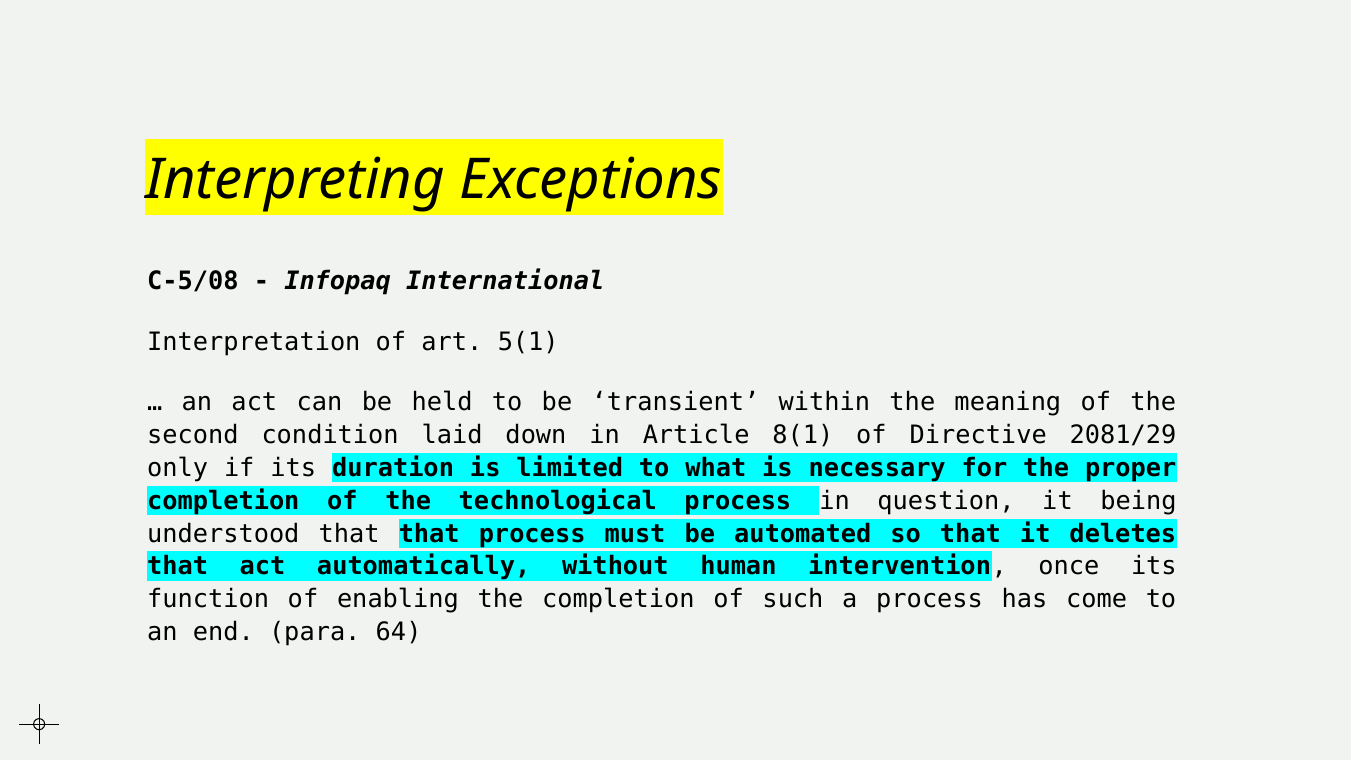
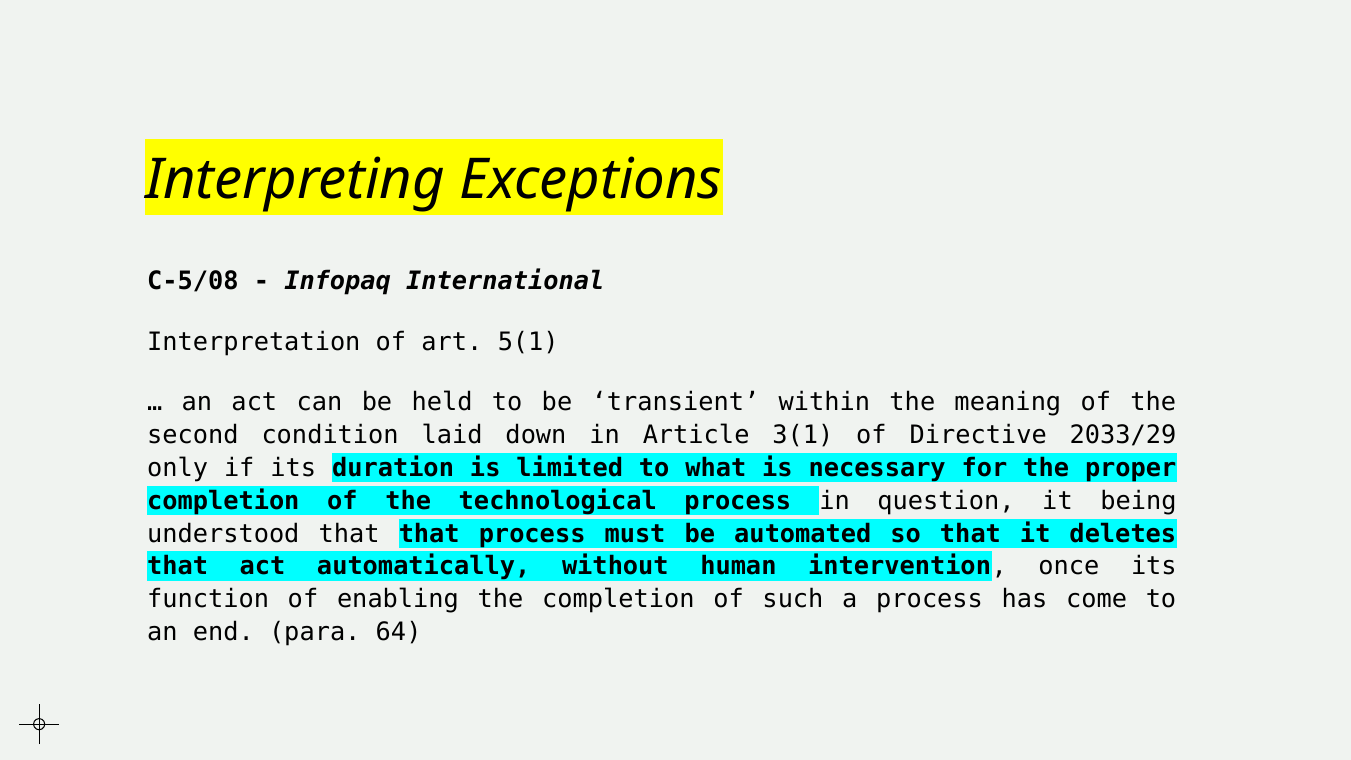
8(1: 8(1 -> 3(1
2081/29: 2081/29 -> 2033/29
